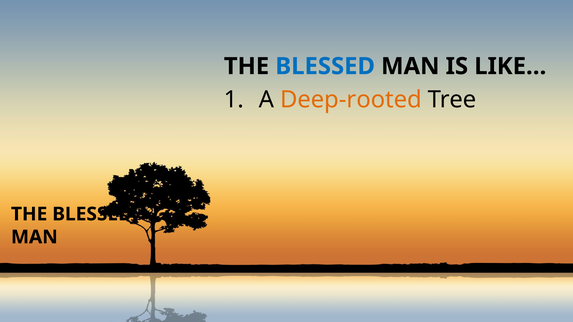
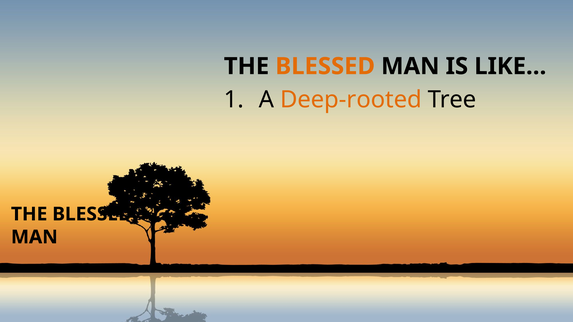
BLESSED at (325, 66) colour: blue -> orange
